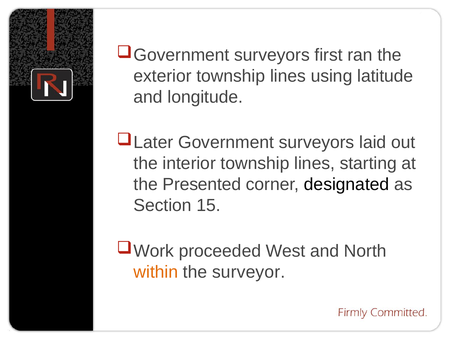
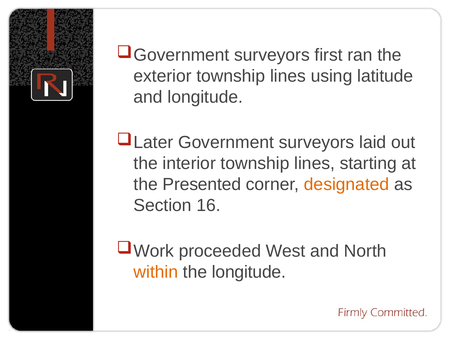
designated colour: black -> orange
15: 15 -> 16
the surveyor: surveyor -> longitude
